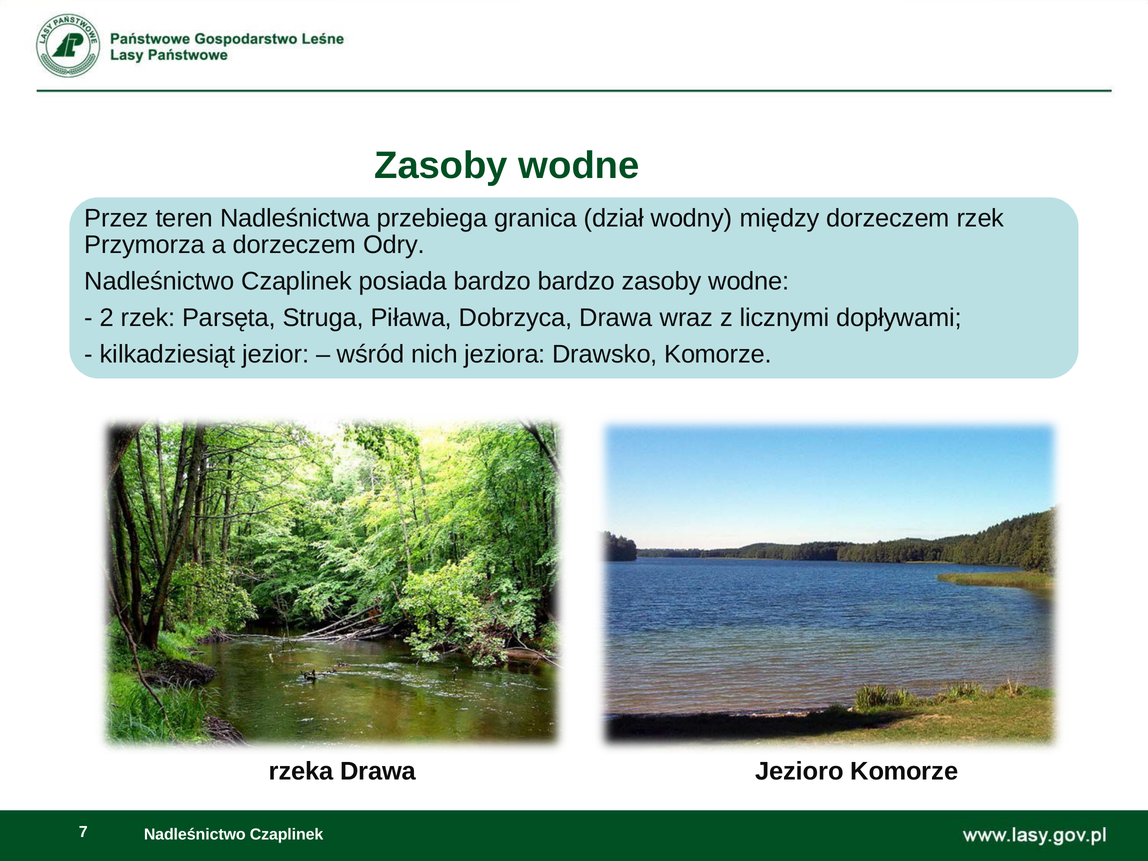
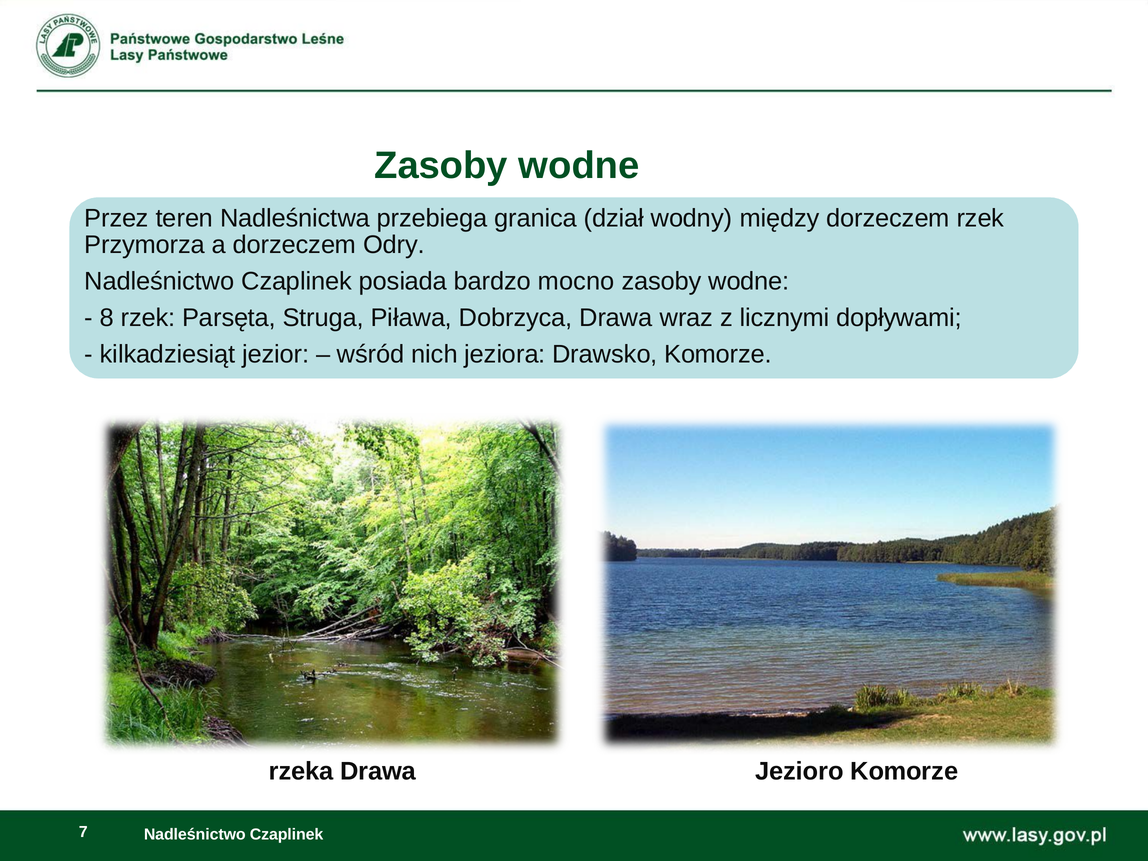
bardzo bardzo: bardzo -> mocno
2: 2 -> 8
